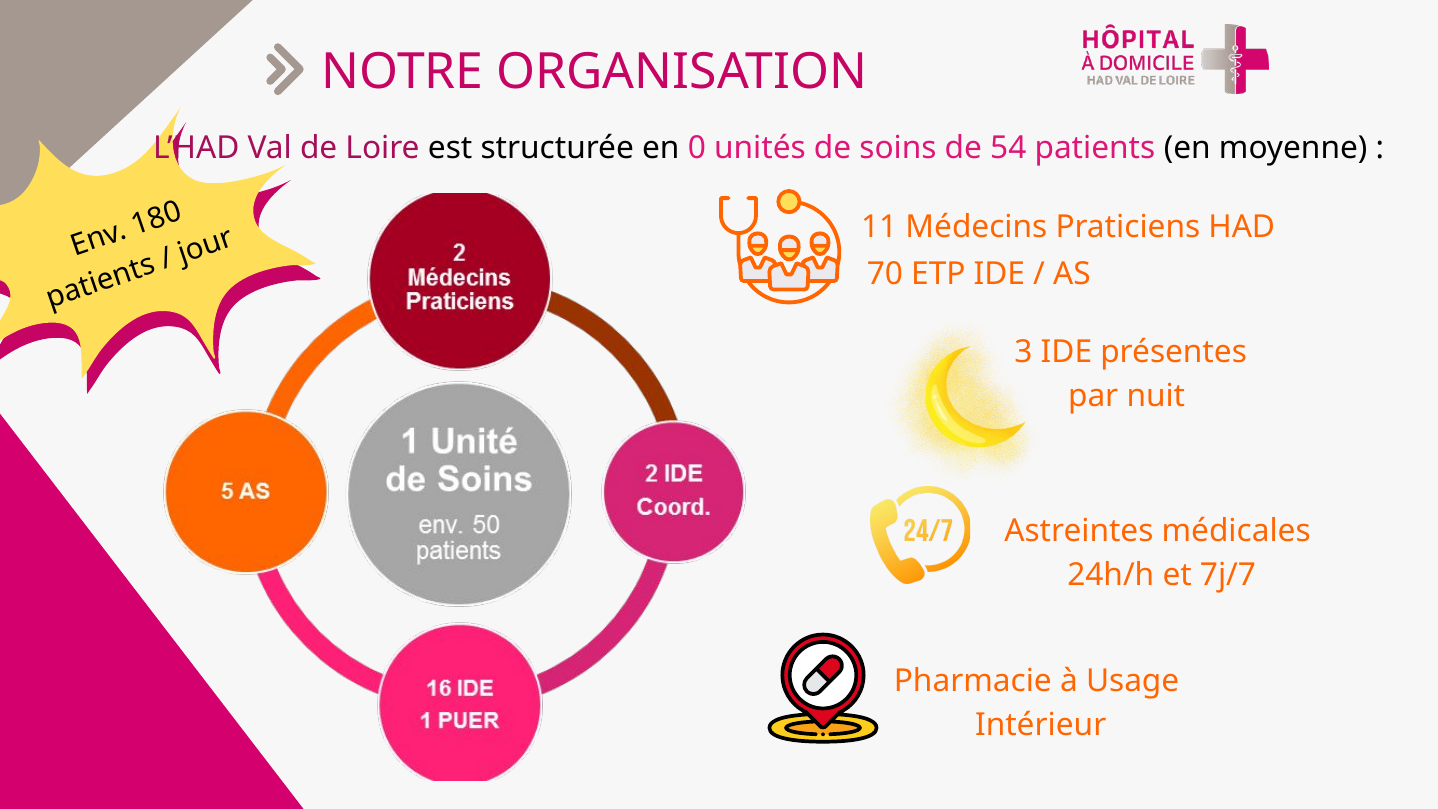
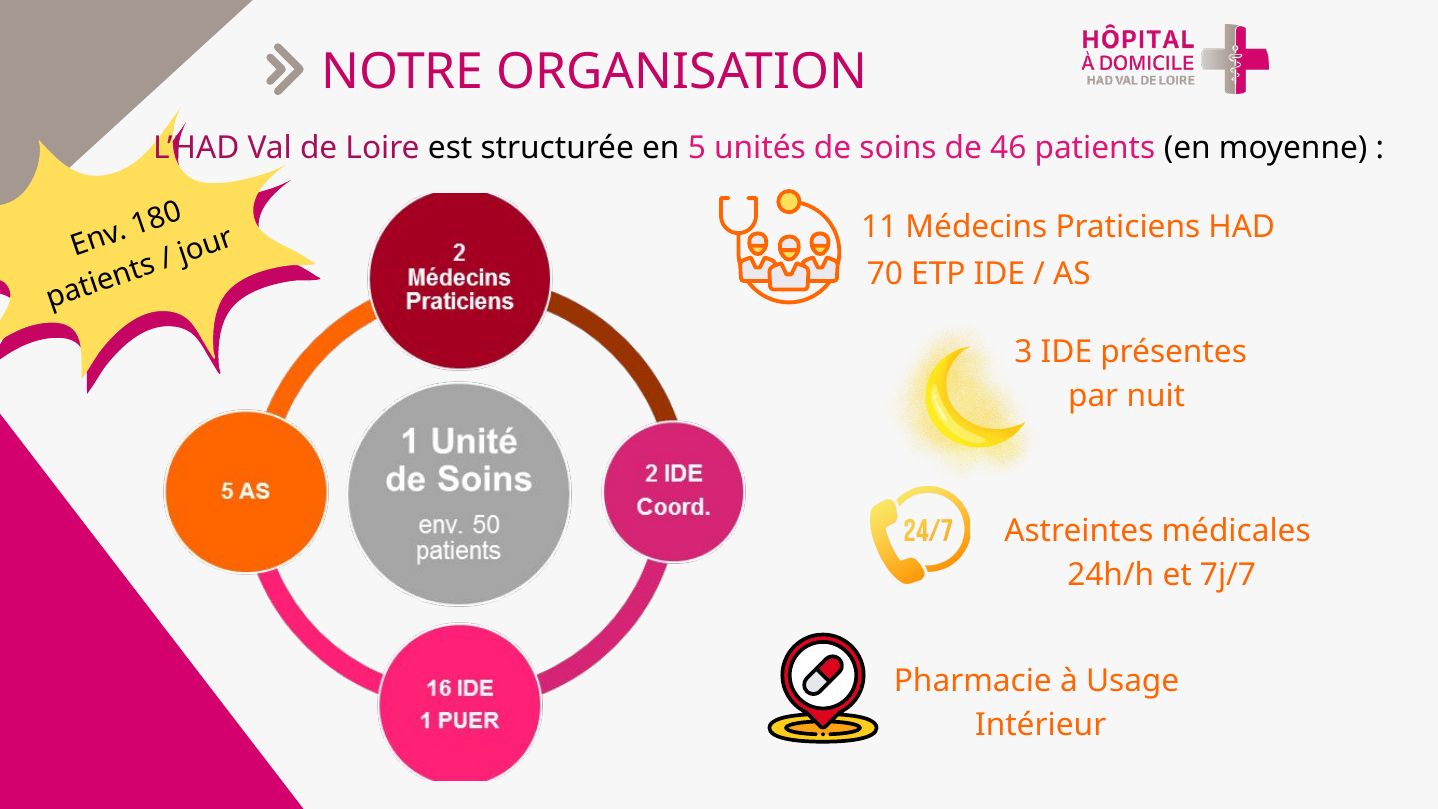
en 0: 0 -> 5
54: 54 -> 46
